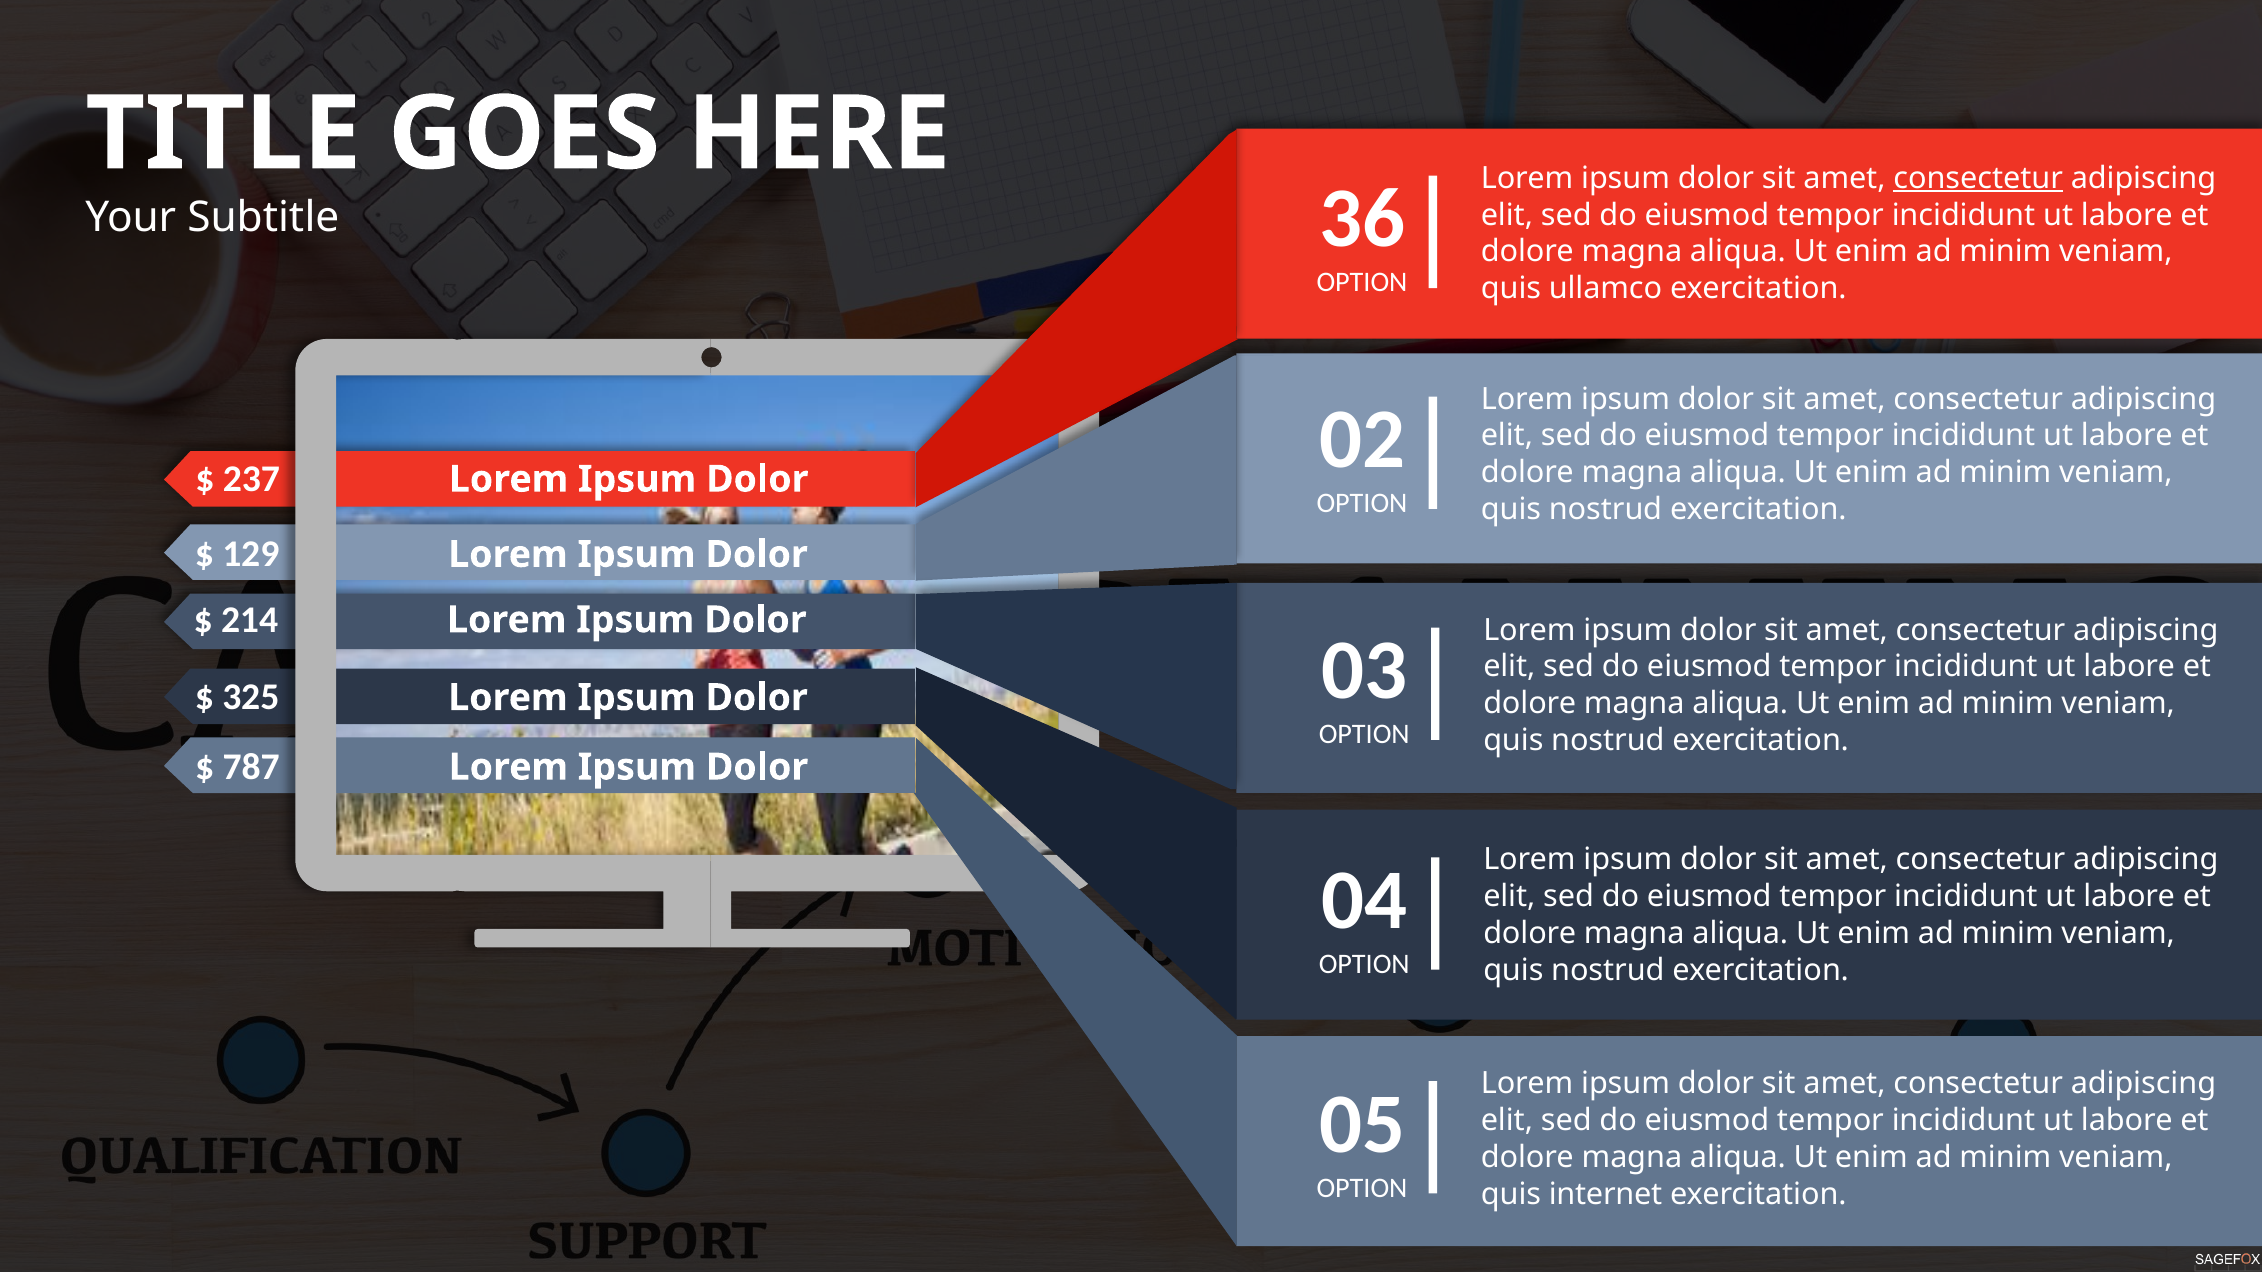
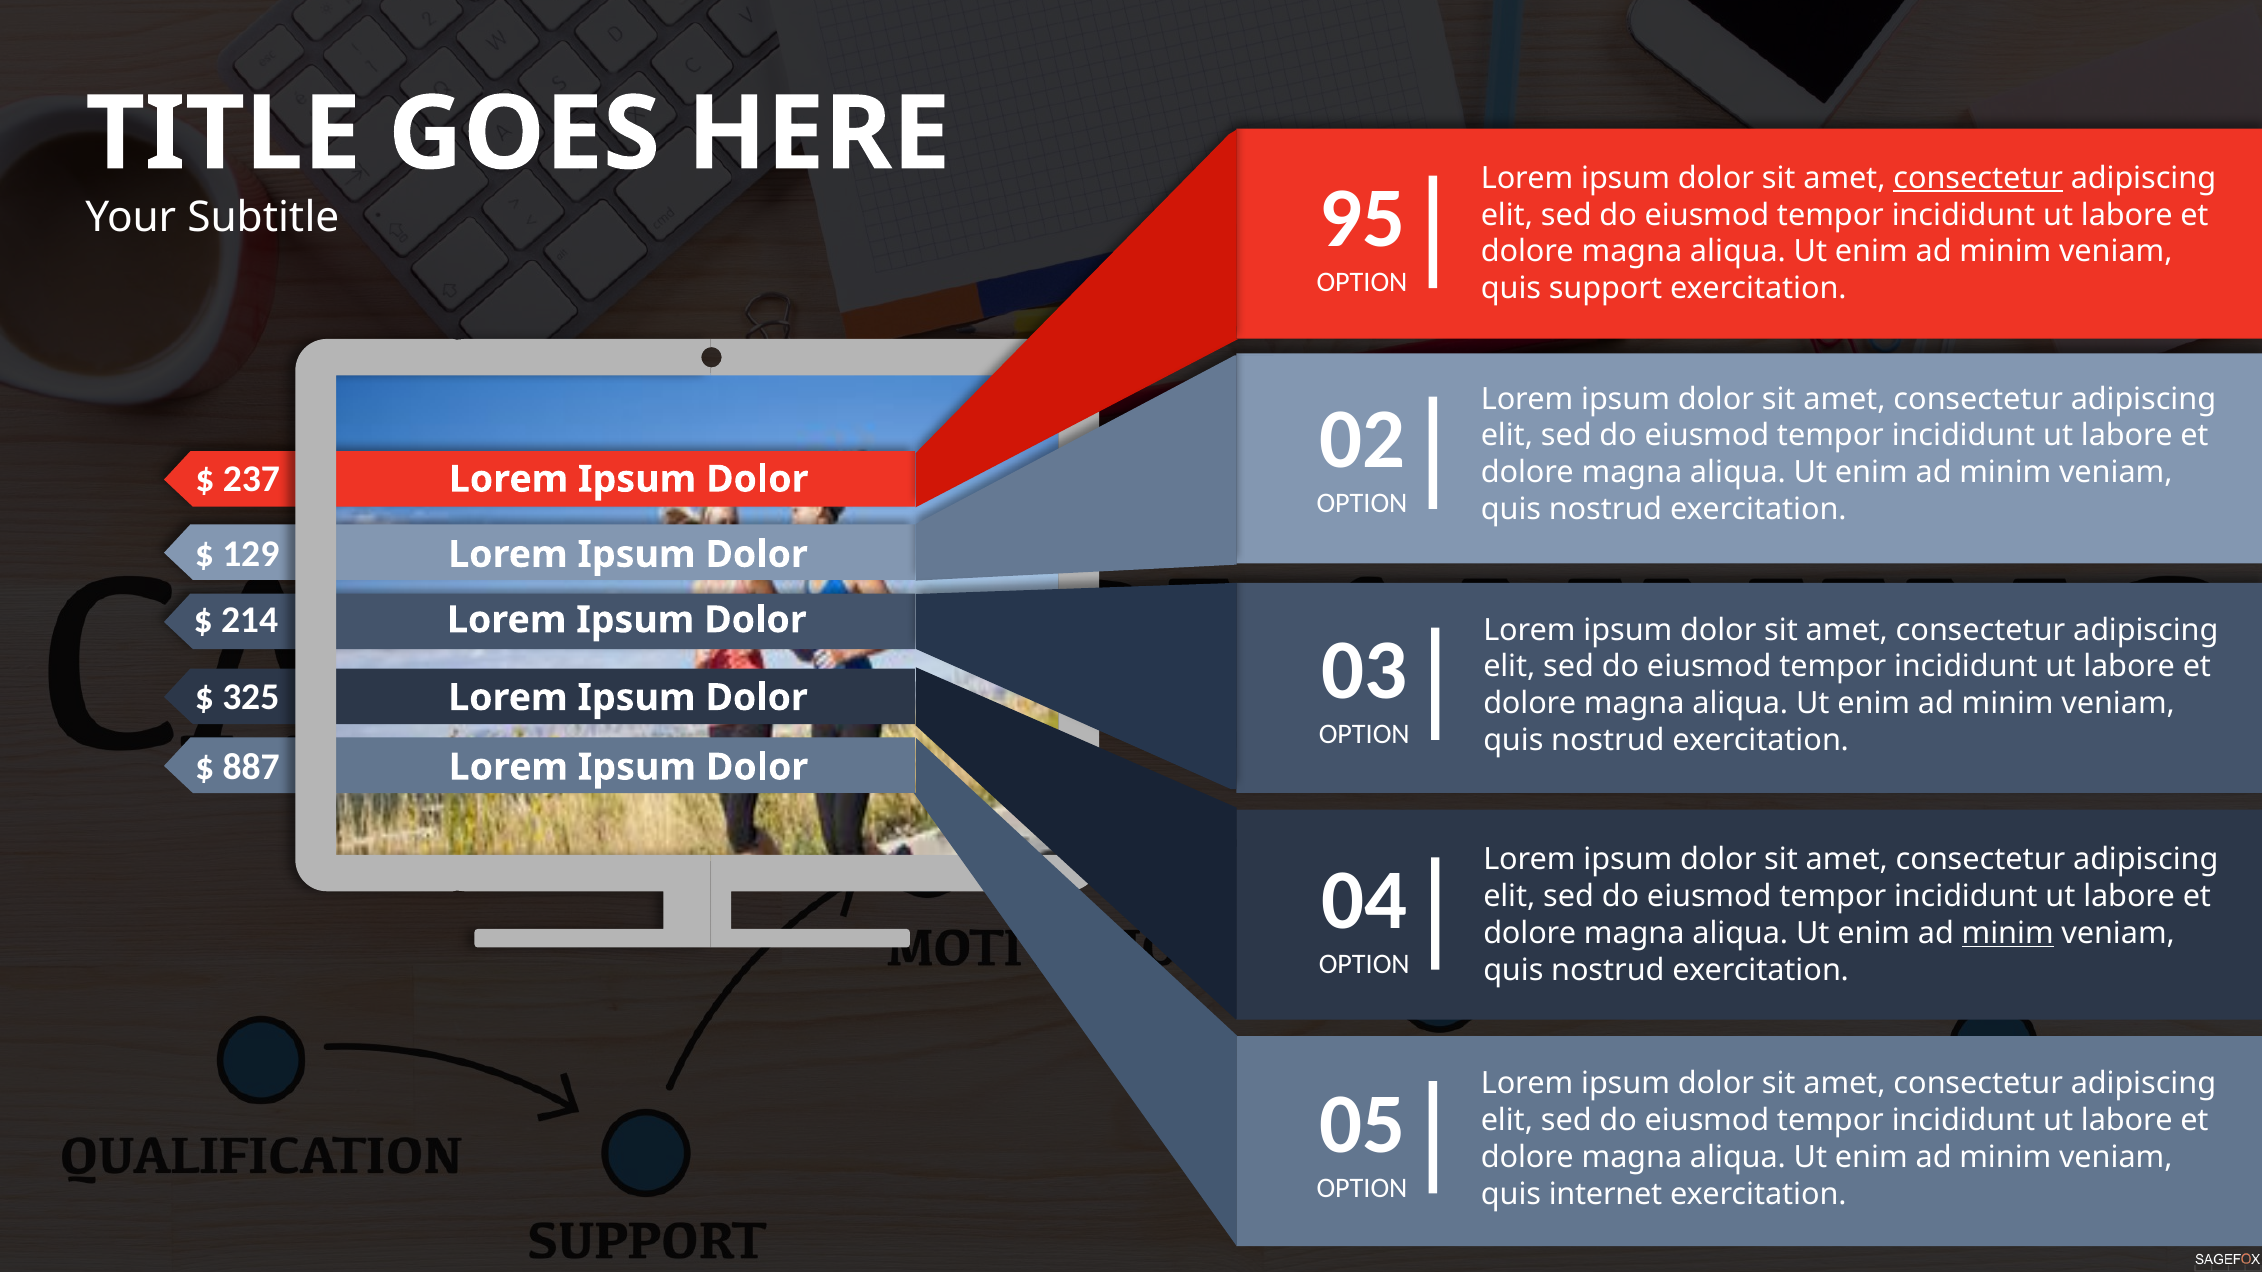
36: 36 -> 95
ullamco: ullamco -> support
787: 787 -> 887
minim at (2008, 934) underline: none -> present
